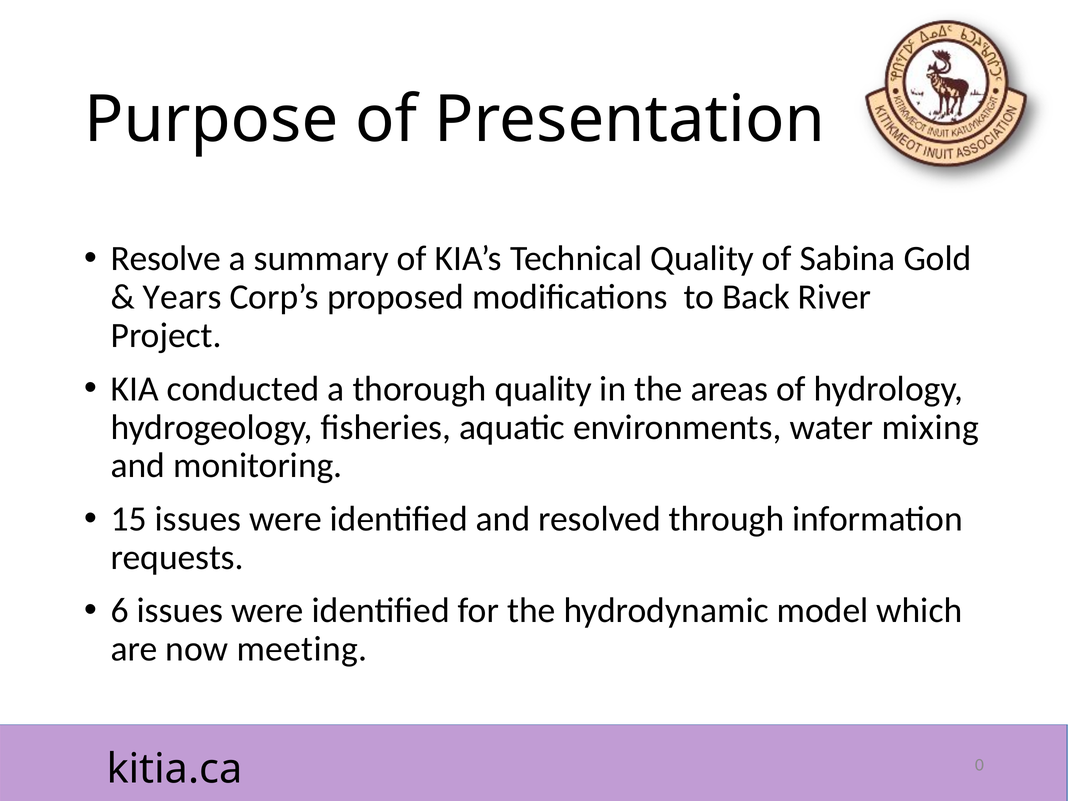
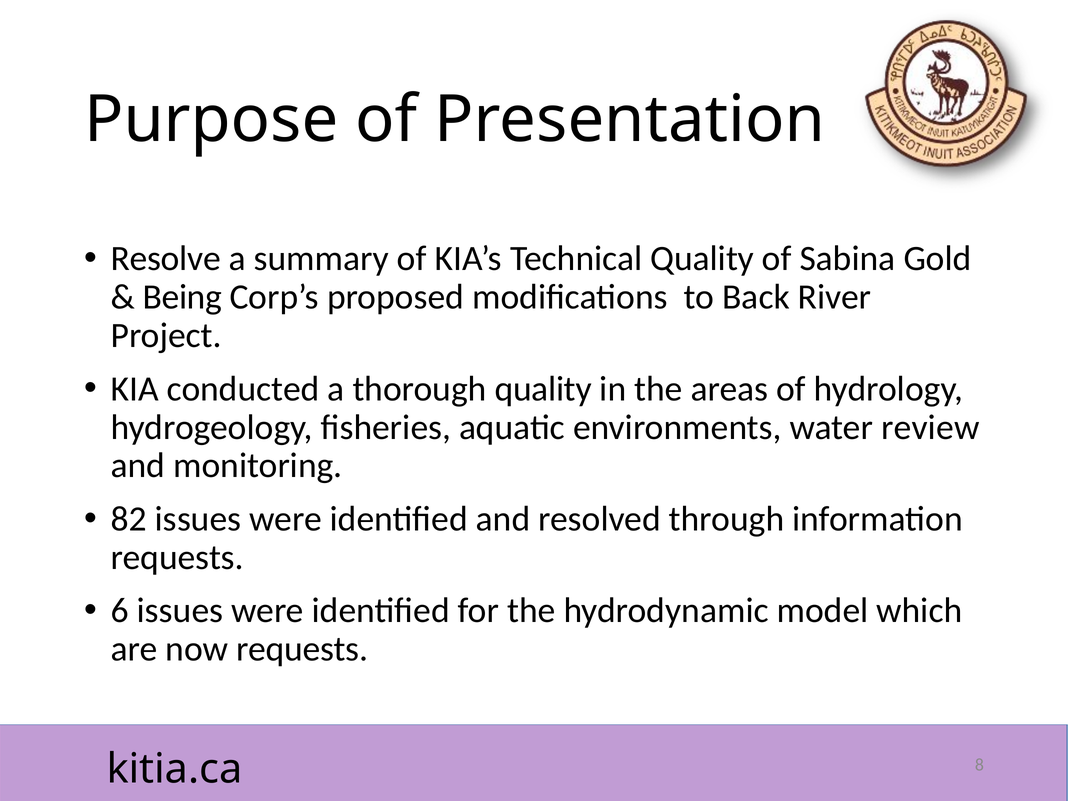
Years: Years -> Being
mixing: mixing -> review
15: 15 -> 82
now meeting: meeting -> requests
0: 0 -> 8
